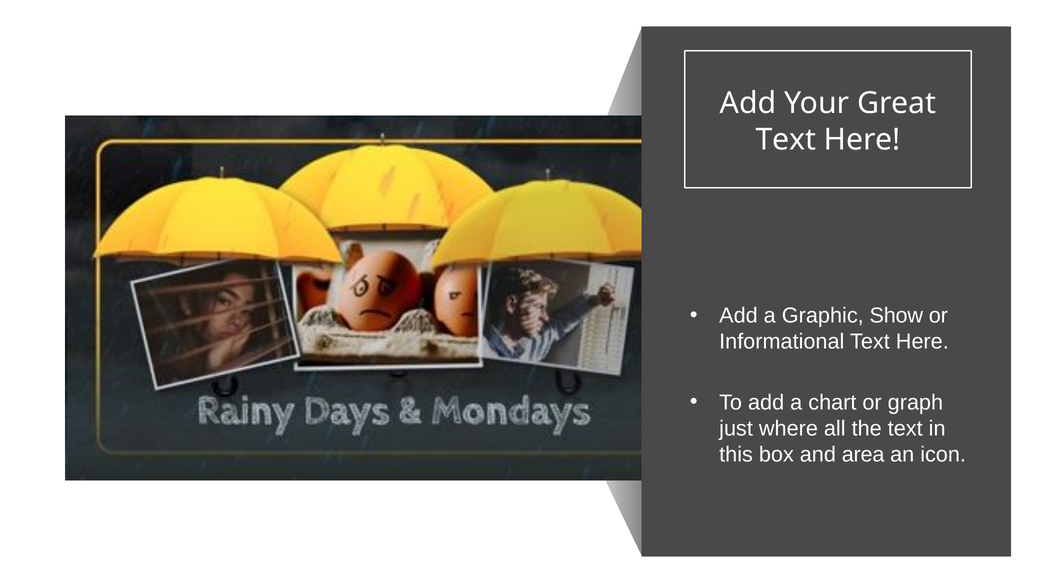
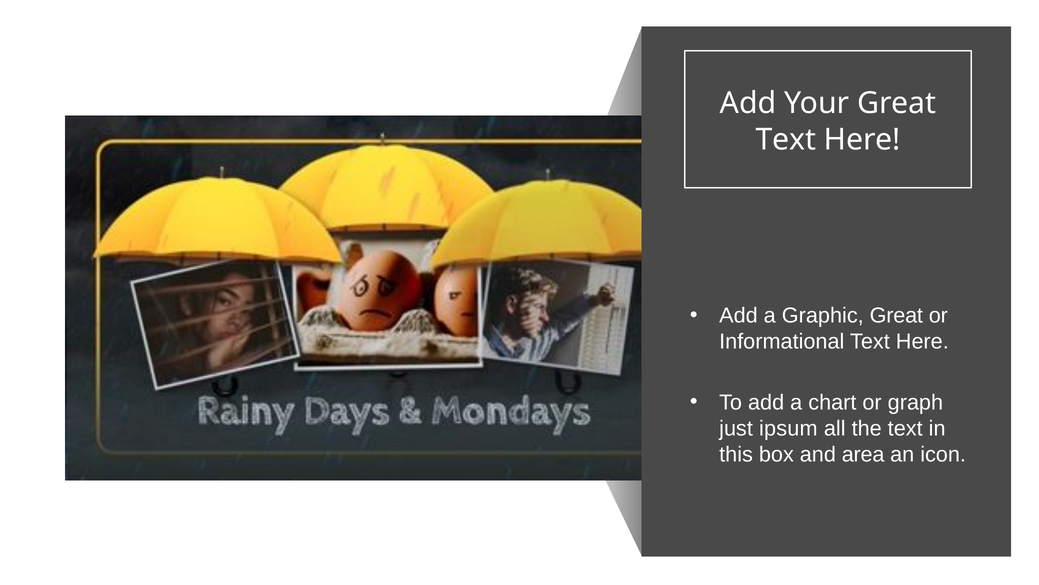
Graphic Show: Show -> Great
where: where -> ipsum
